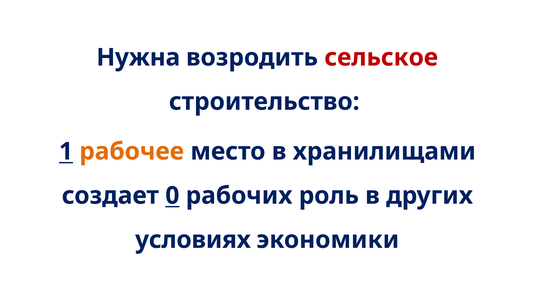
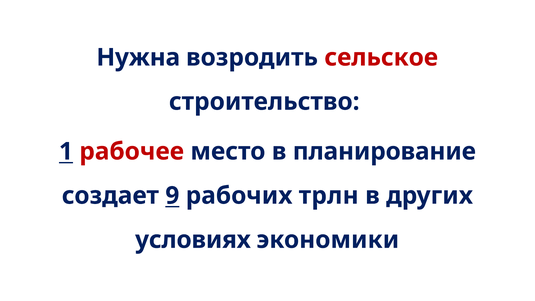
рабочее colour: orange -> red
хранилищами: хранилищами -> планирование
0: 0 -> 9
роль: роль -> трлн
